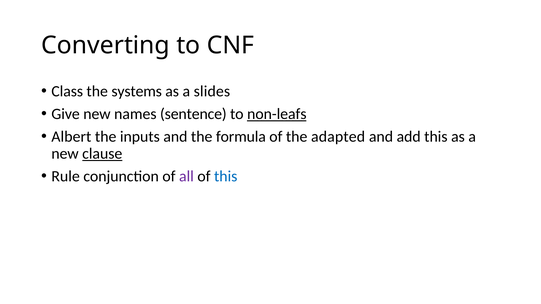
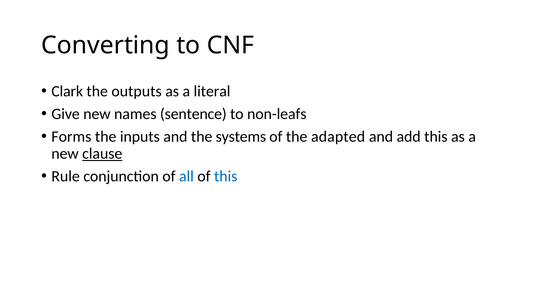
Class: Class -> Clark
systems: systems -> outputs
slides: slides -> literal
non-leafs underline: present -> none
Albert: Albert -> Forms
formula: formula -> systems
all colour: purple -> blue
